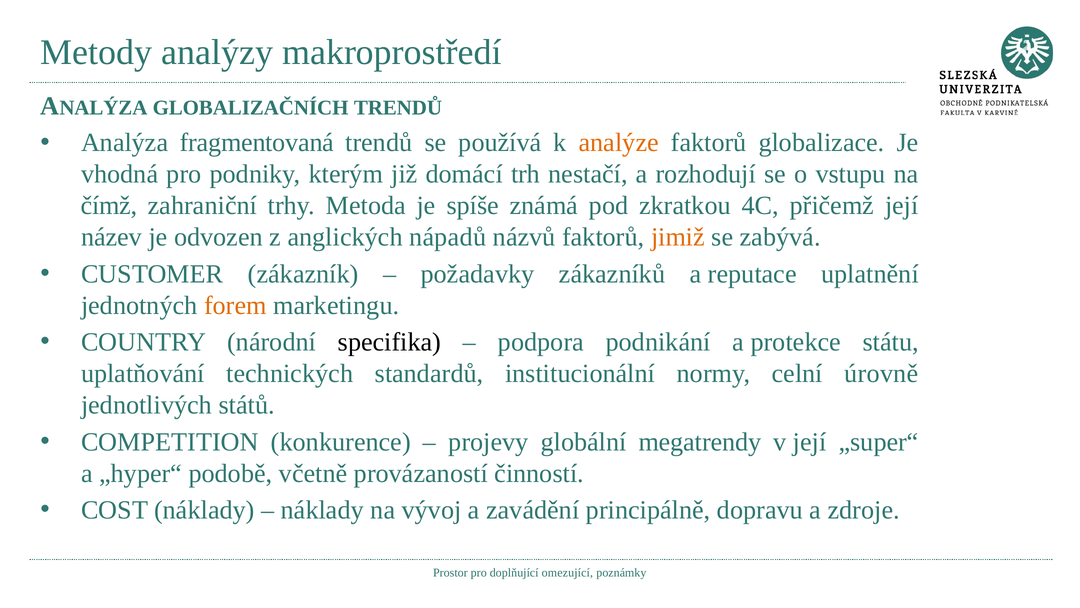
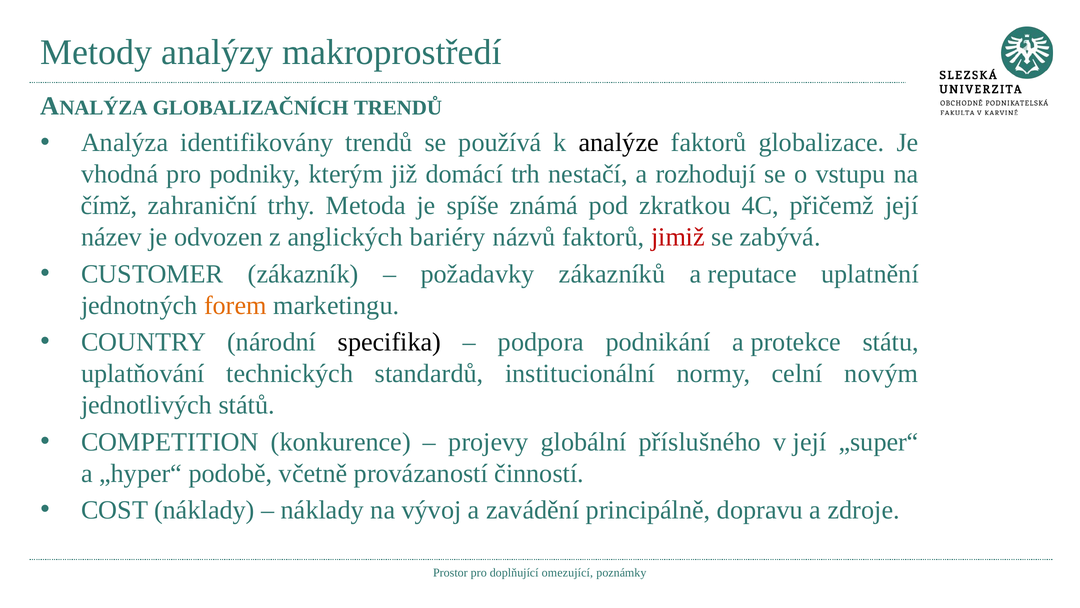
fragmentovaná: fragmentovaná -> identifikovány
analýze colour: orange -> black
nápadů: nápadů -> bariéry
jimiž colour: orange -> red
úrovně: úrovně -> novým
megatrendy: megatrendy -> příslušného
